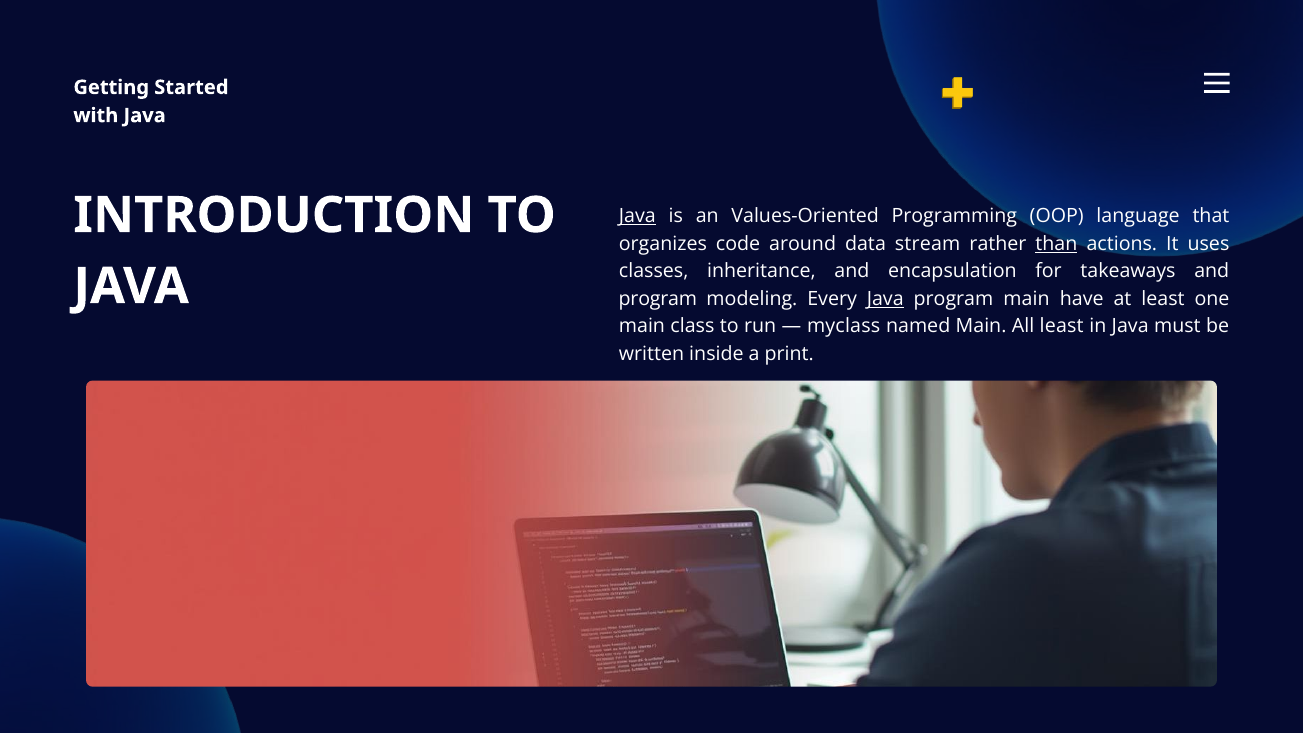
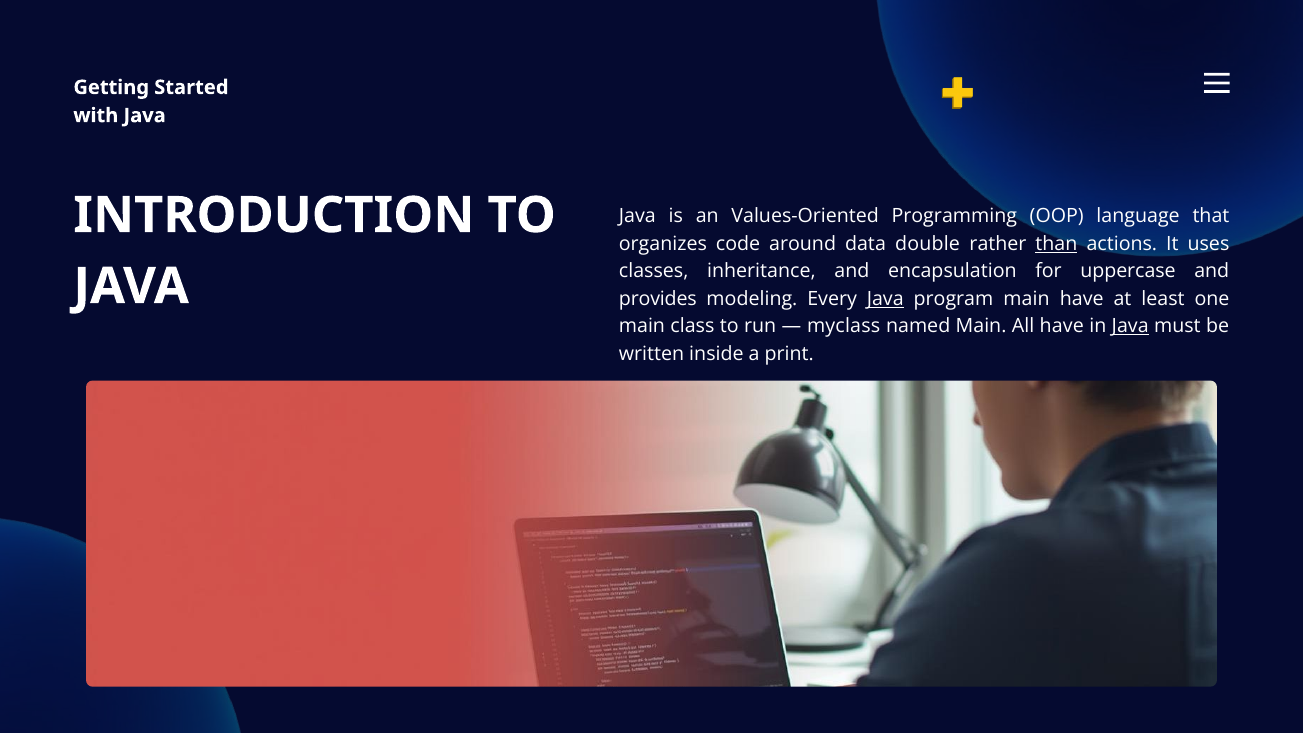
Java at (637, 216) underline: present -> none
stream: stream -> double
takeaways: takeaways -> uppercase
program at (658, 299): program -> provides
All least: least -> have
Java at (1130, 326) underline: none -> present
